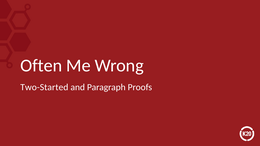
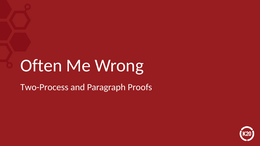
Two-Started: Two-Started -> Two-Process
